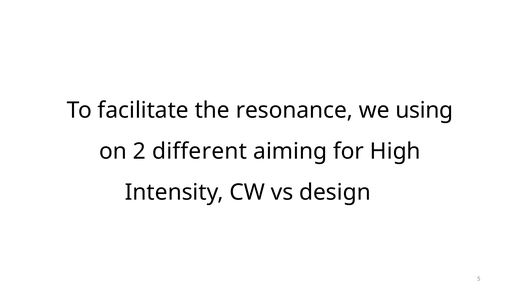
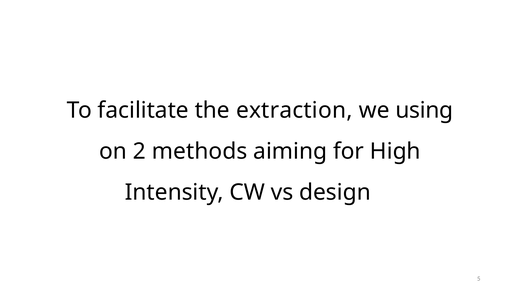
resonance: resonance -> extraction
different: different -> methods
